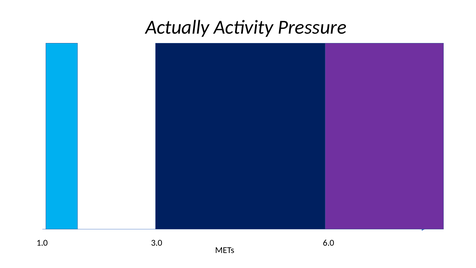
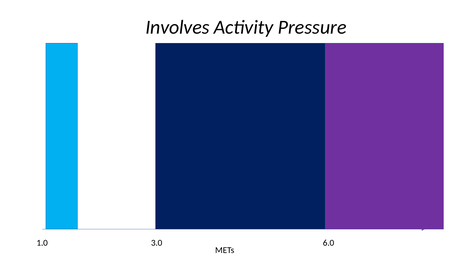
Actually: Actually -> Involves
